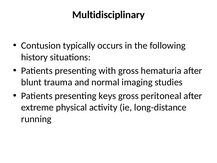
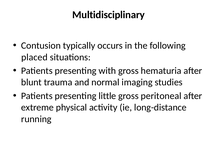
history: history -> placed
keys: keys -> little
